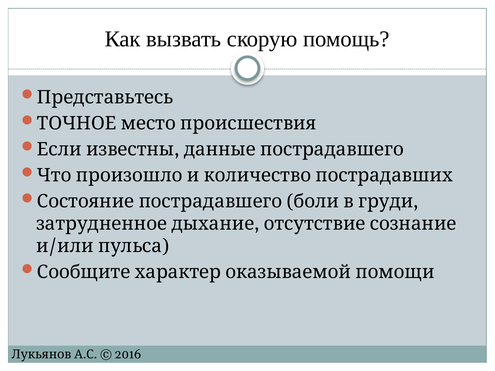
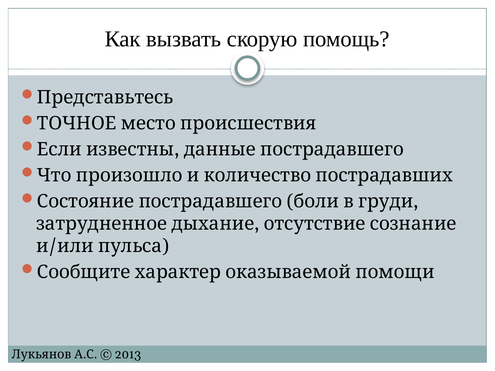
2016: 2016 -> 2013
